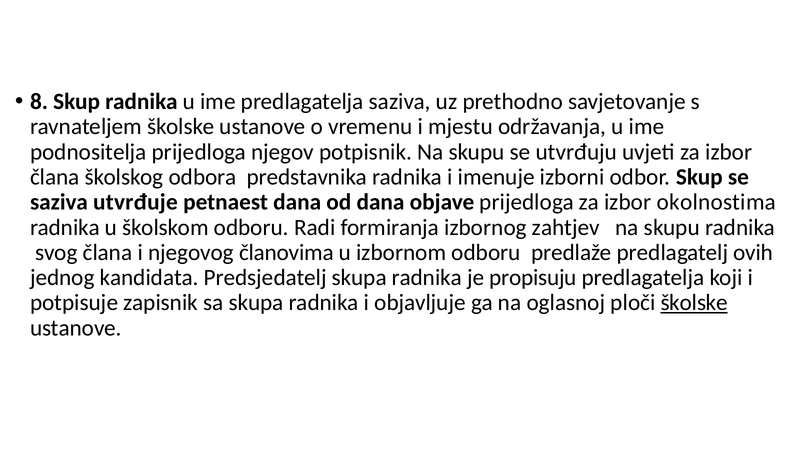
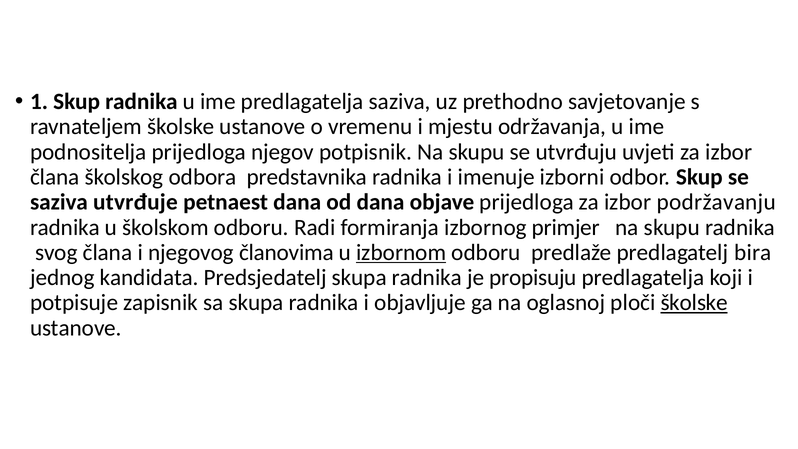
8: 8 -> 1
okolnostima: okolnostima -> podržavanju
zahtjev: zahtjev -> primjer
izbornom underline: none -> present
ovih: ovih -> bira
